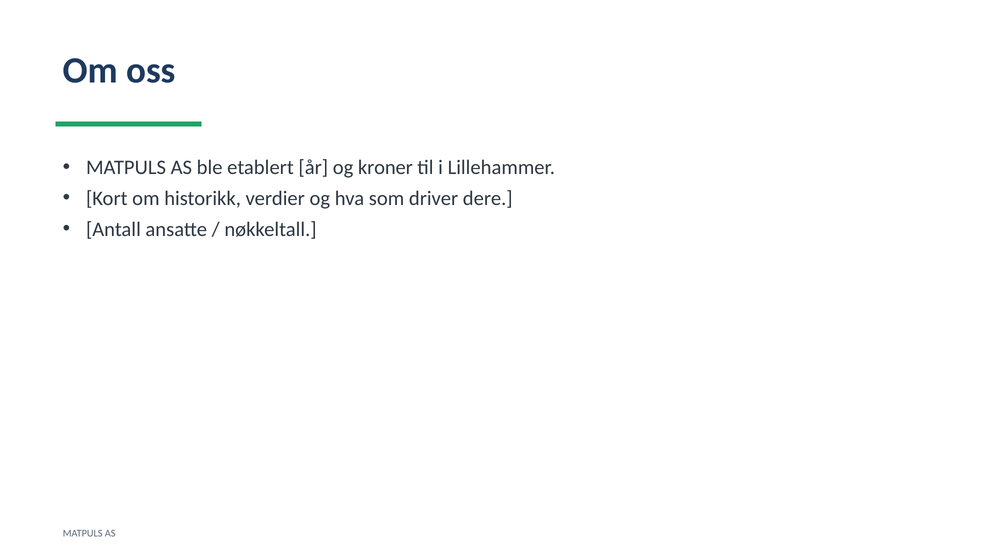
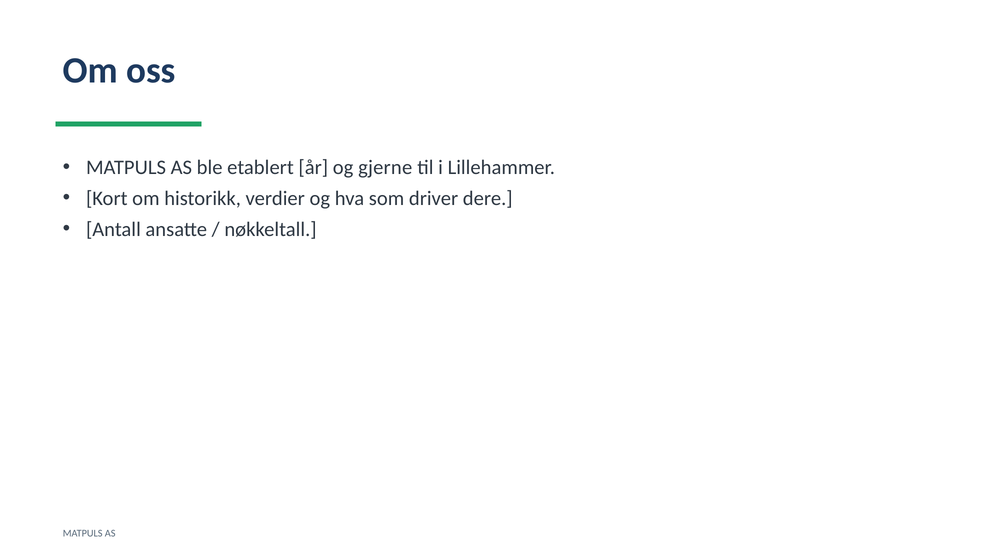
kroner: kroner -> gjerne
